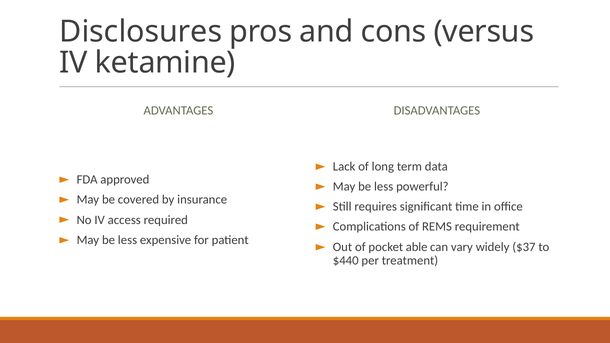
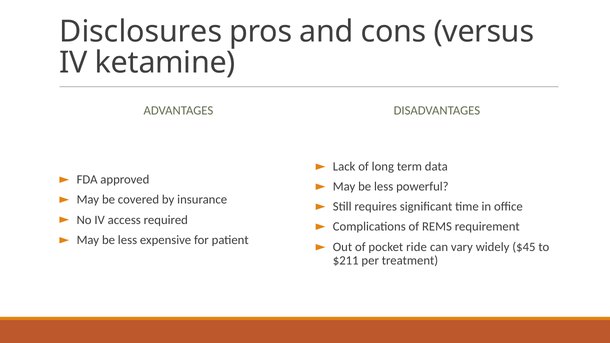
able: able -> ride
$37: $37 -> $45
$440: $440 -> $211
